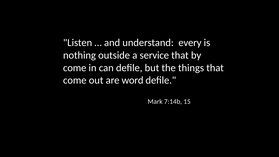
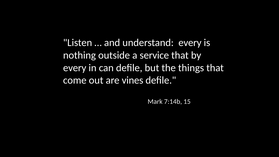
come at (75, 68): come -> every
word: word -> vines
